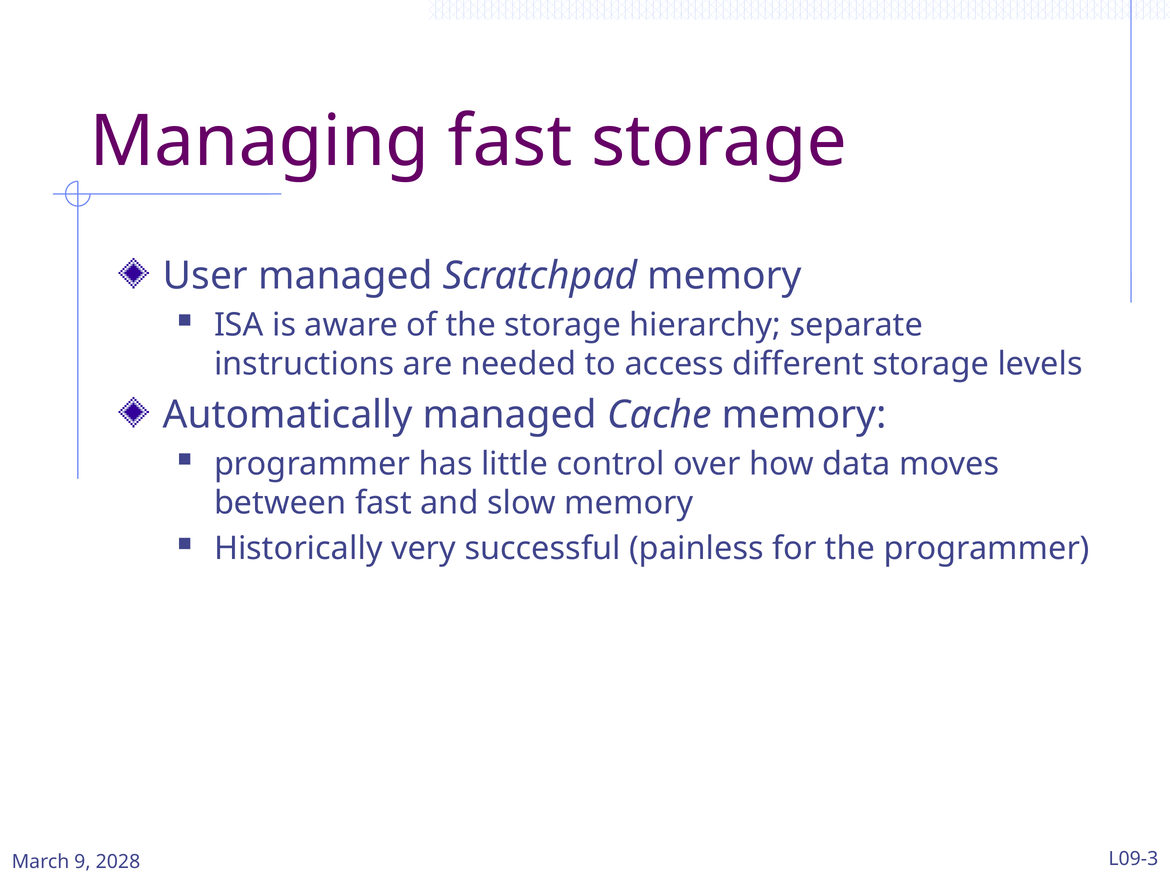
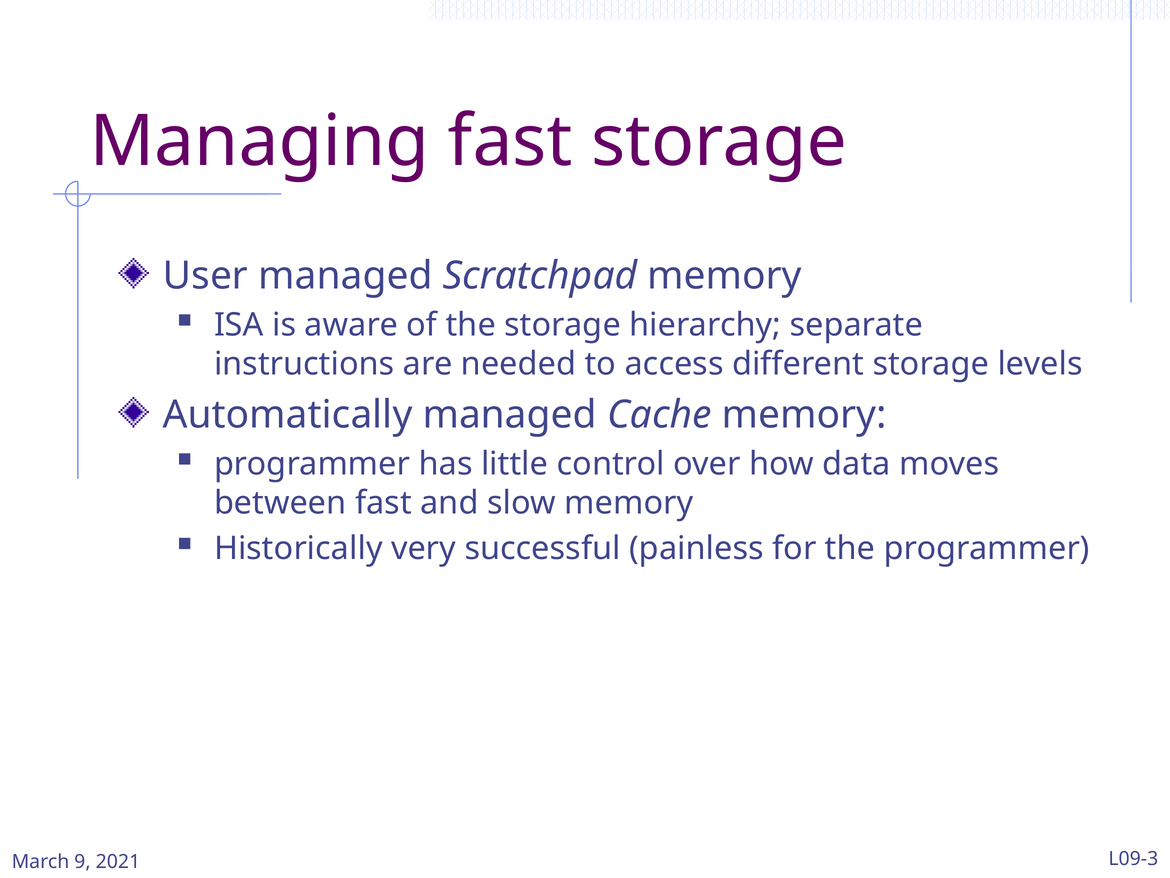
2028: 2028 -> 2021
